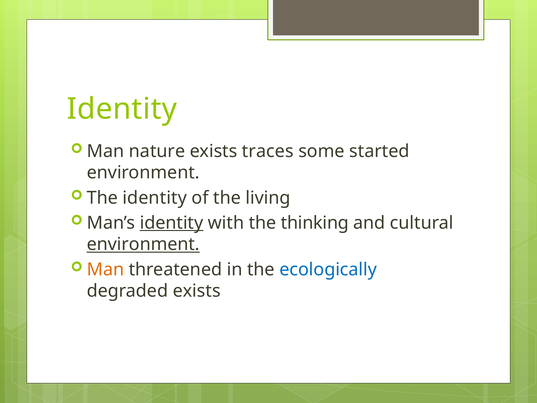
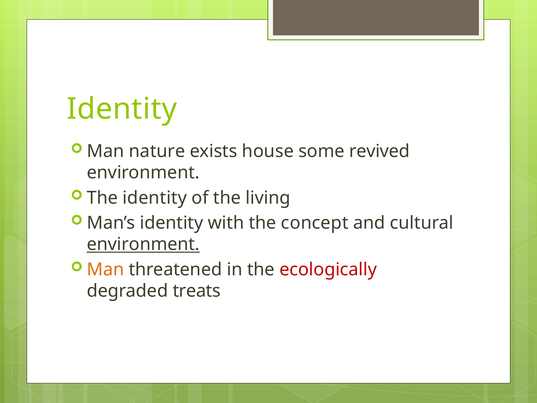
traces: traces -> house
started: started -> revived
identity at (172, 223) underline: present -> none
thinking: thinking -> concept
ecologically colour: blue -> red
degraded exists: exists -> treats
